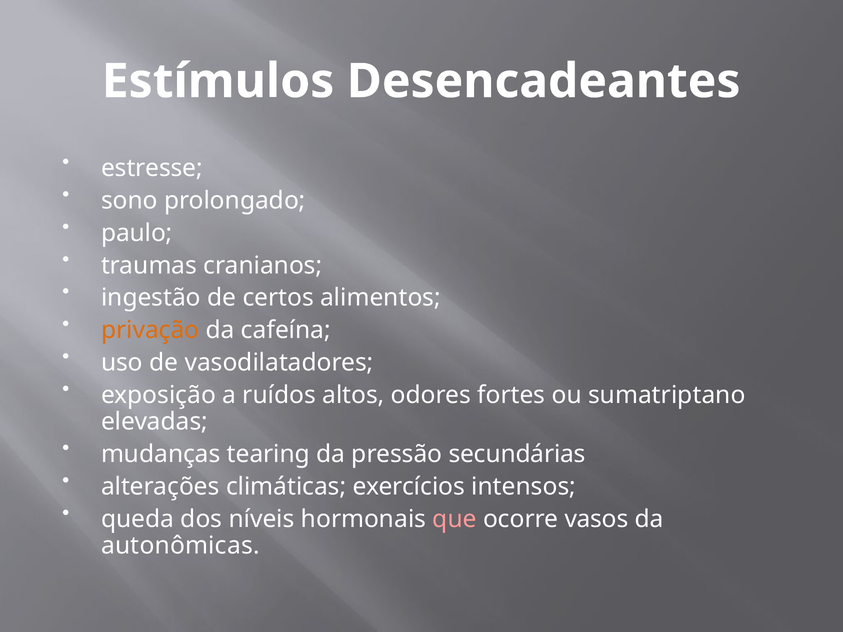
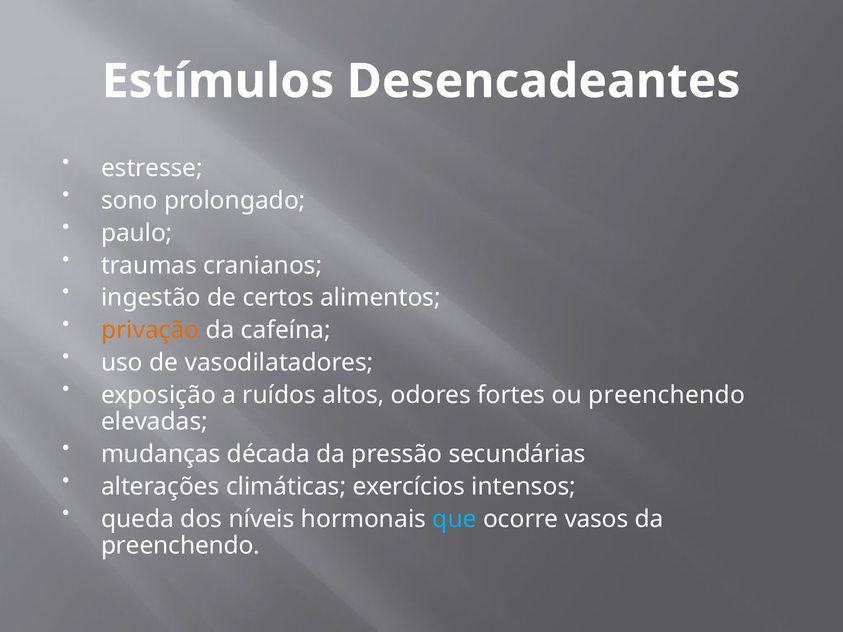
ou sumatriptano: sumatriptano -> preenchendo
tearing: tearing -> década
que colour: pink -> light blue
autonômicas at (180, 546): autonômicas -> preenchendo
